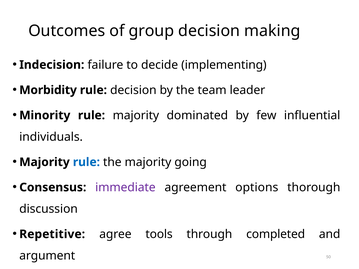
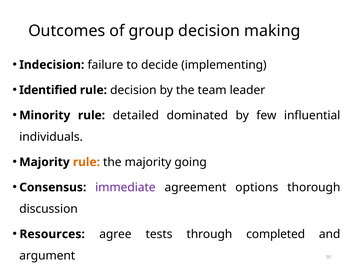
Morbidity: Morbidity -> Identified
rule majority: majority -> detailed
rule at (86, 162) colour: blue -> orange
Repetitive: Repetitive -> Resources
tools: tools -> tests
